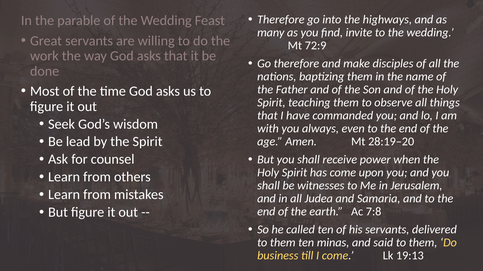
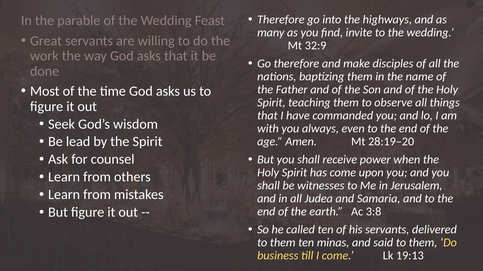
72:9: 72:9 -> 32:9
7:8: 7:8 -> 3:8
